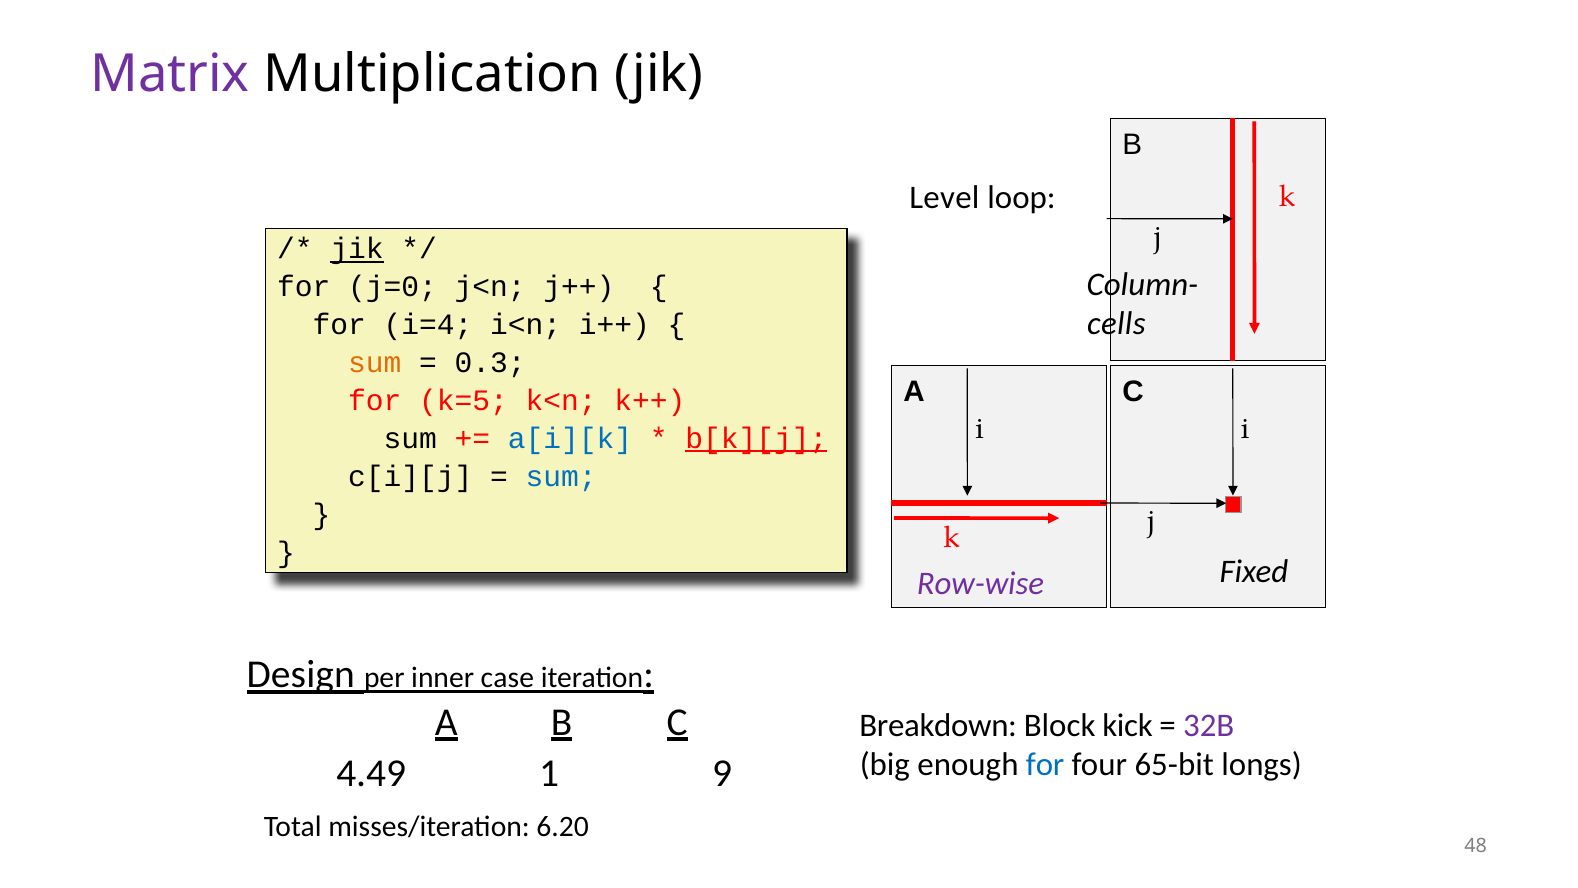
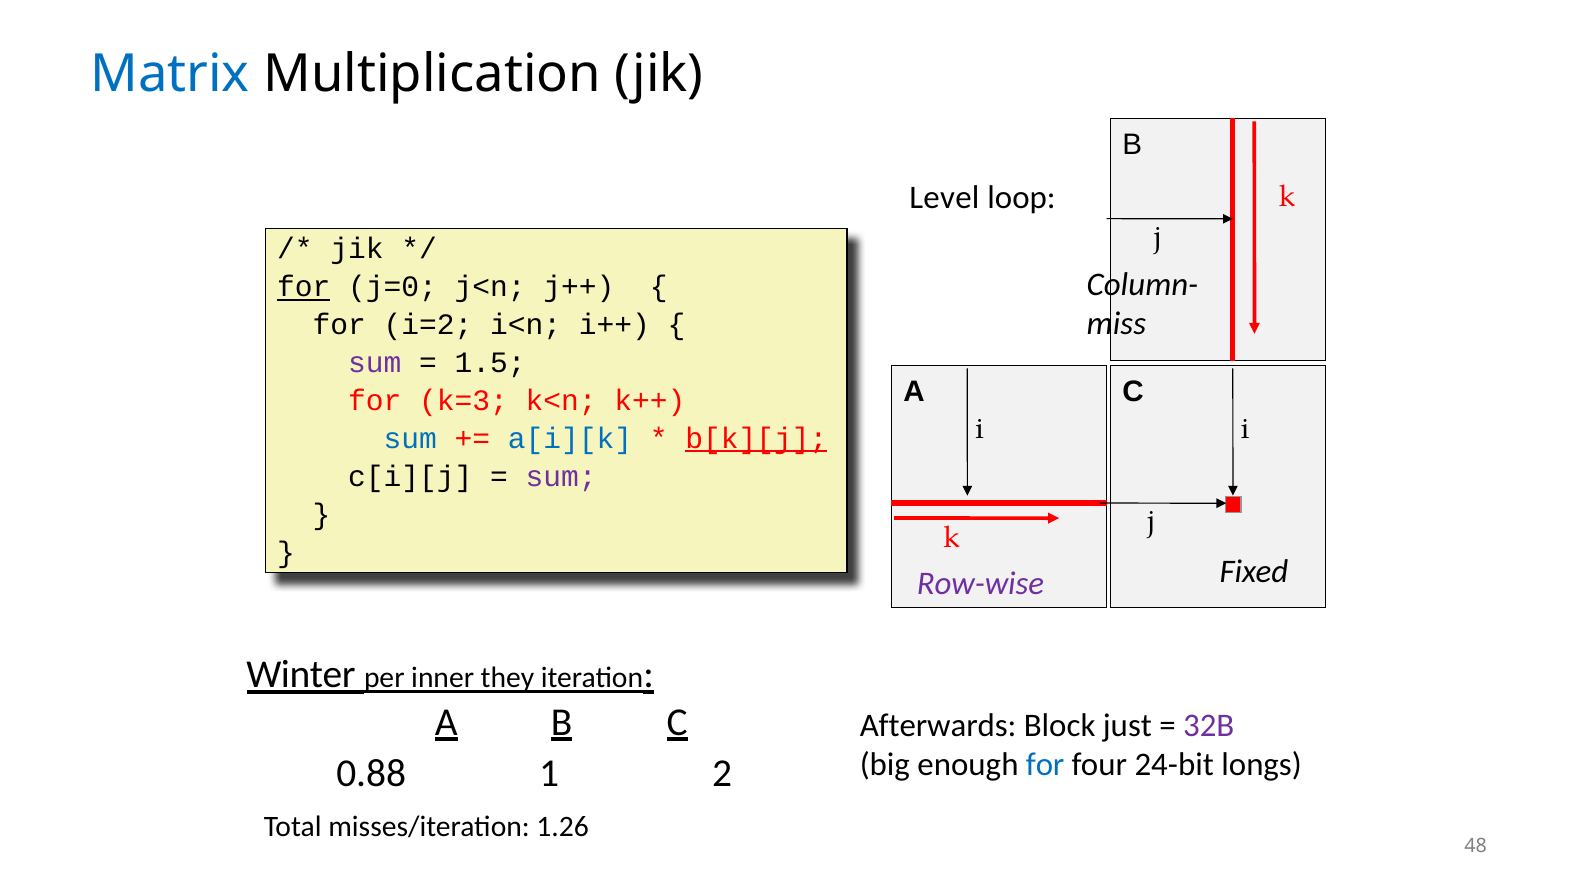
Matrix colour: purple -> blue
jik at (357, 249) underline: present -> none
for at (304, 287) underline: none -> present
cells: cells -> miss
i=4: i=4 -> i=2
sum at (375, 363) colour: orange -> purple
0.3: 0.3 -> 1.5
k=5: k=5 -> k=3
sum at (410, 438) colour: black -> blue
sum at (561, 476) colour: blue -> purple
Design: Design -> Winter
case: case -> they
Breakdown: Breakdown -> Afterwards
kick: kick -> just
65-bit: 65-bit -> 24-bit
4.49: 4.49 -> 0.88
9: 9 -> 2
6.20: 6.20 -> 1.26
